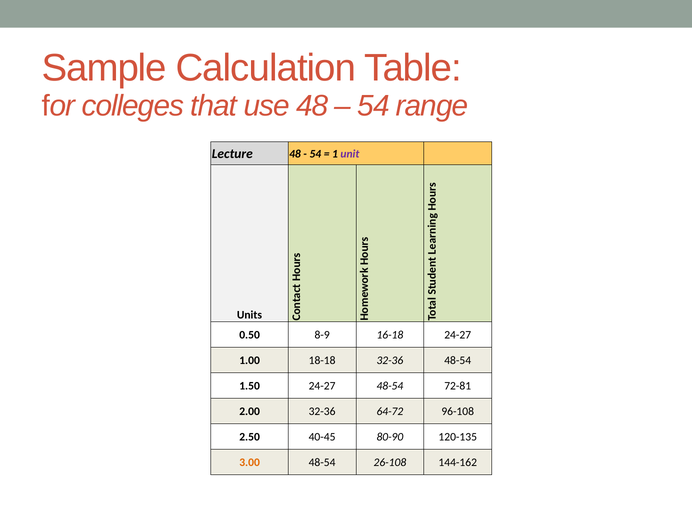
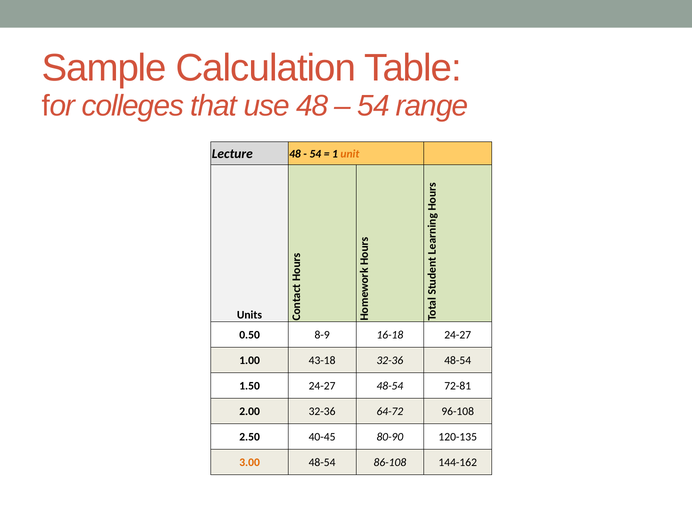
unit colour: purple -> orange
18-18: 18-18 -> 43-18
26-108: 26-108 -> 86-108
